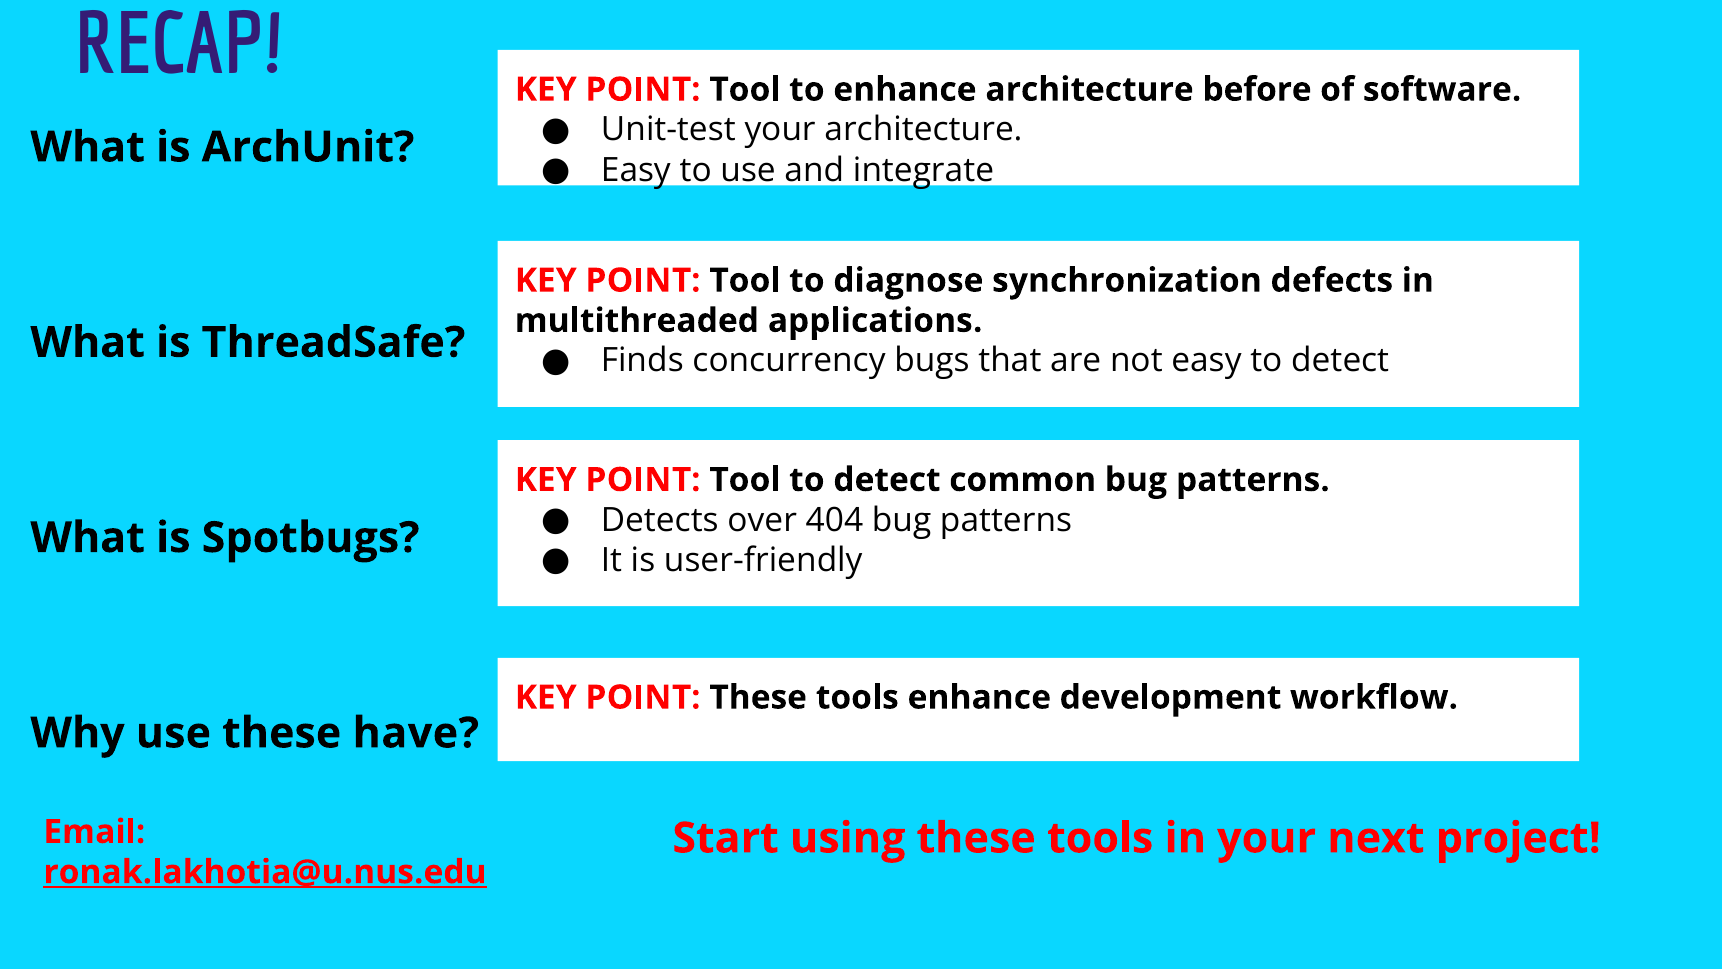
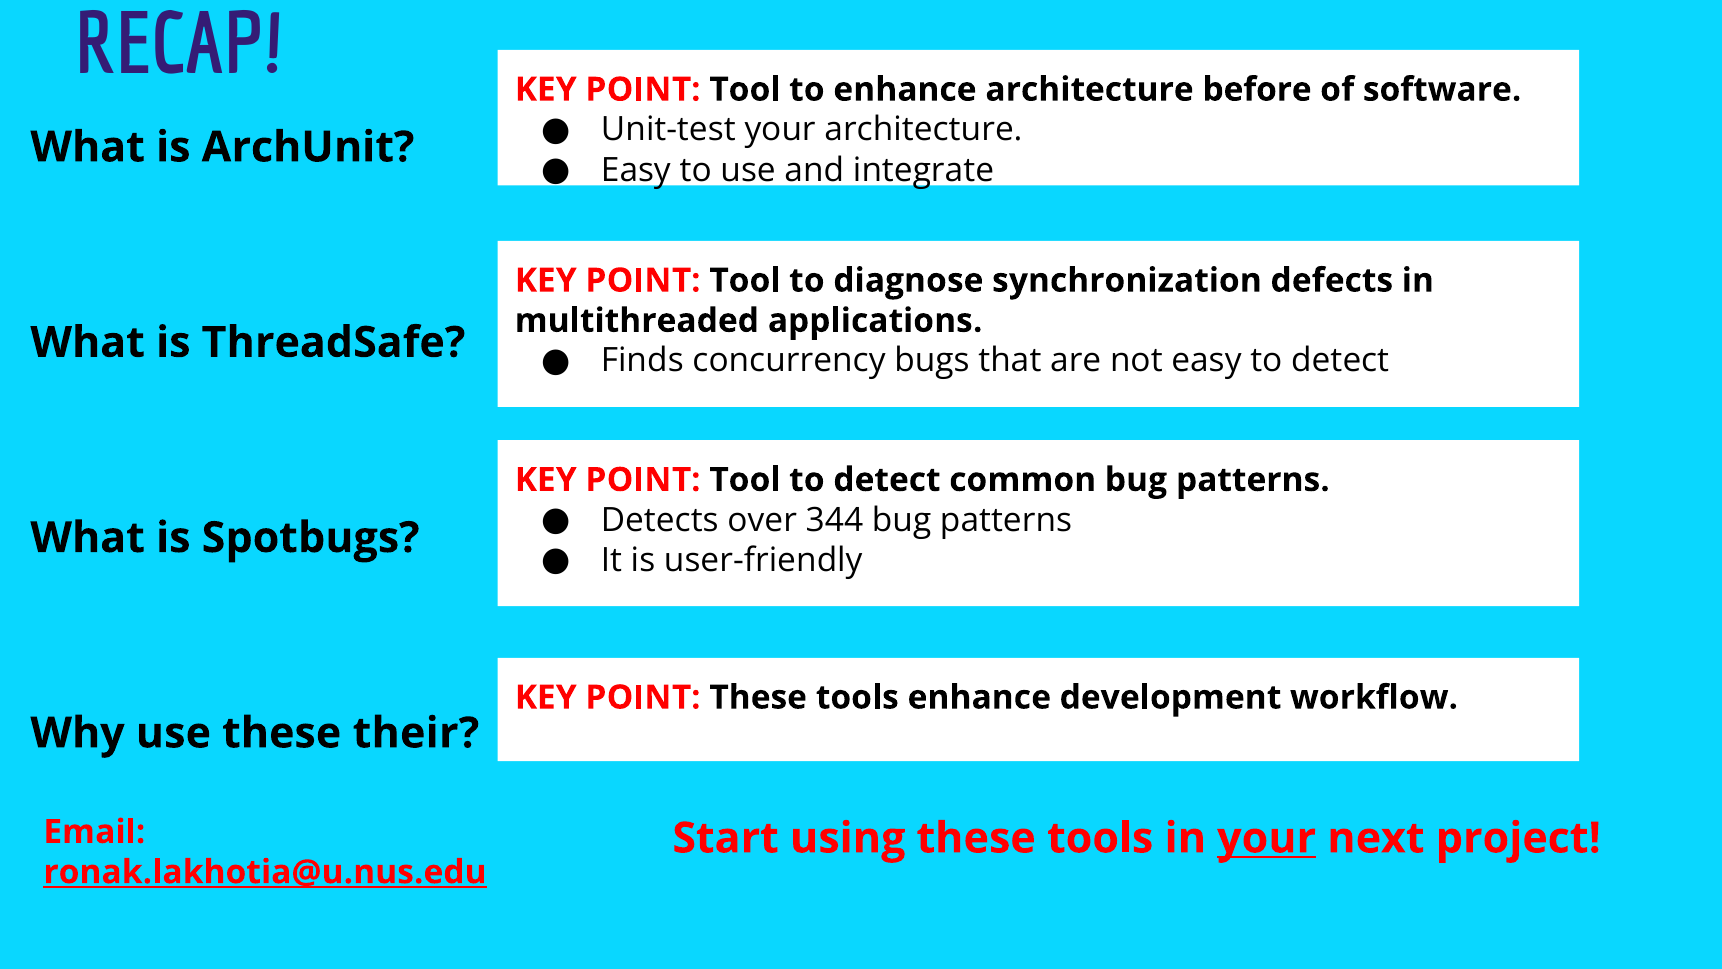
404: 404 -> 344
have: have -> their
your at (1267, 838) underline: none -> present
